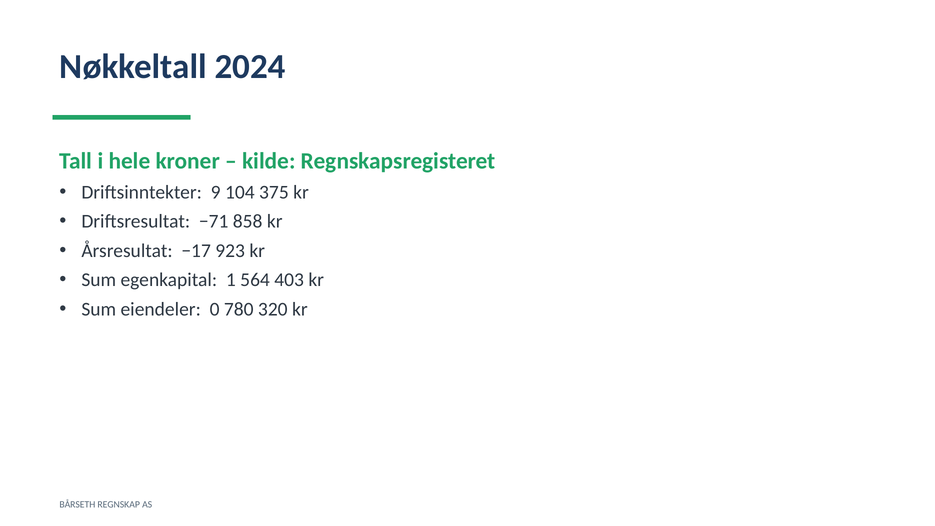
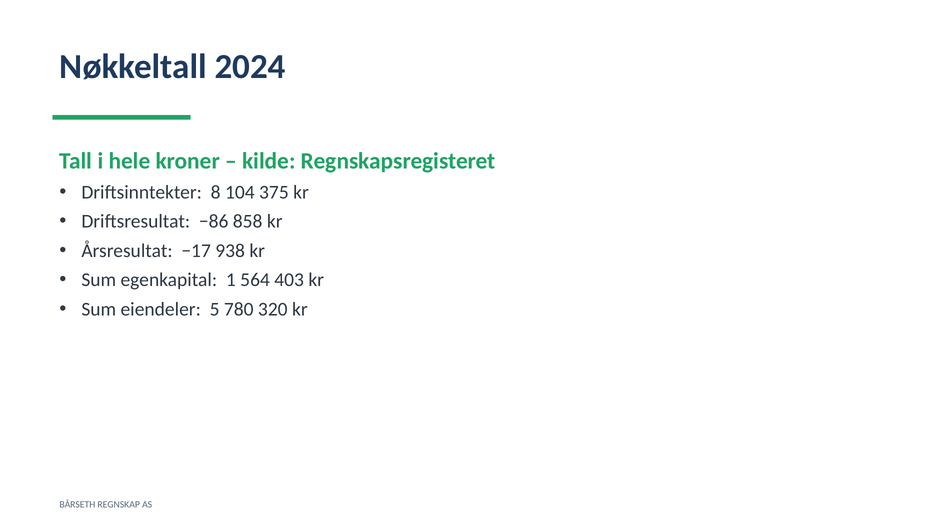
9: 9 -> 8
−71: −71 -> −86
923: 923 -> 938
0: 0 -> 5
